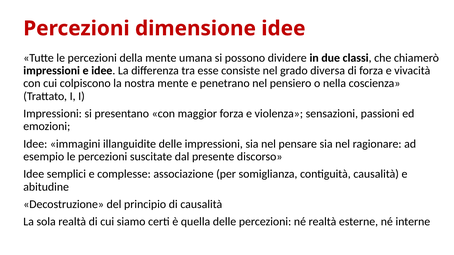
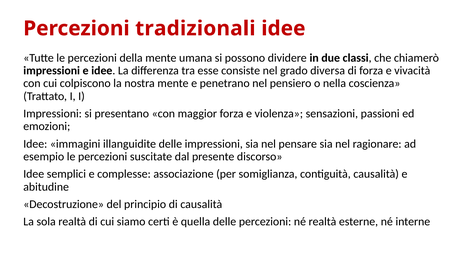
dimensione: dimensione -> tradizionali
